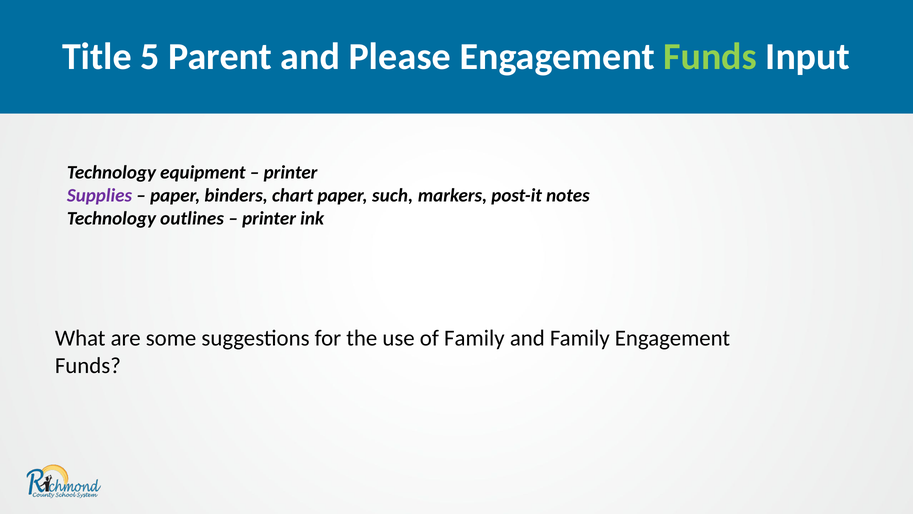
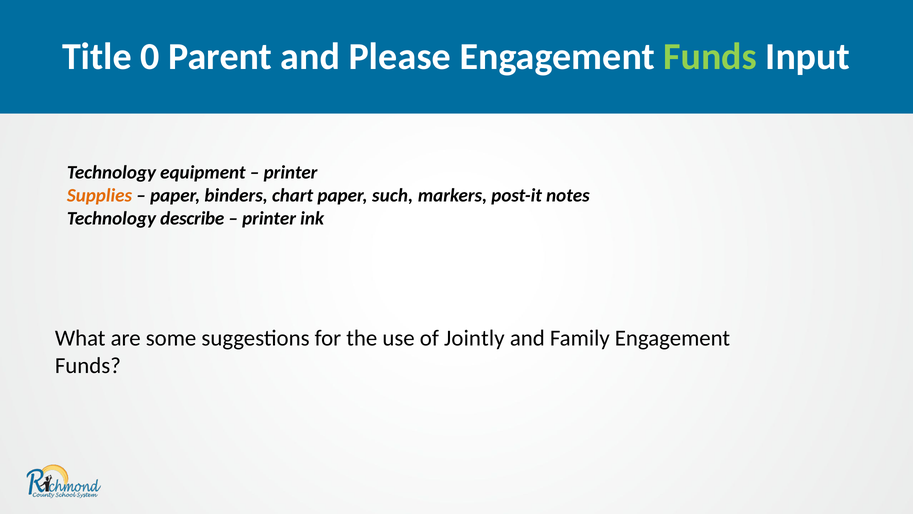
5: 5 -> 0
Supplies colour: purple -> orange
outlines: outlines -> describe
of Family: Family -> Jointly
